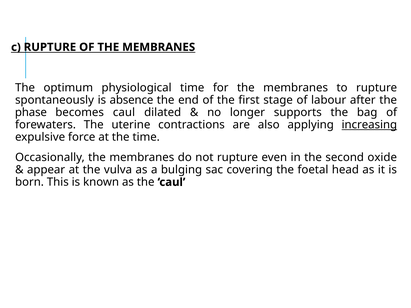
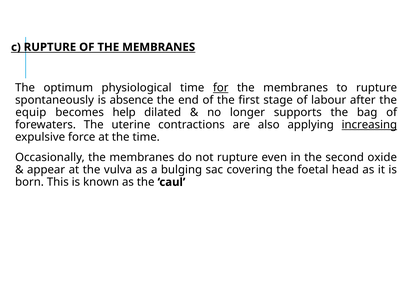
for underline: none -> present
phase: phase -> equip
becomes caul: caul -> help
